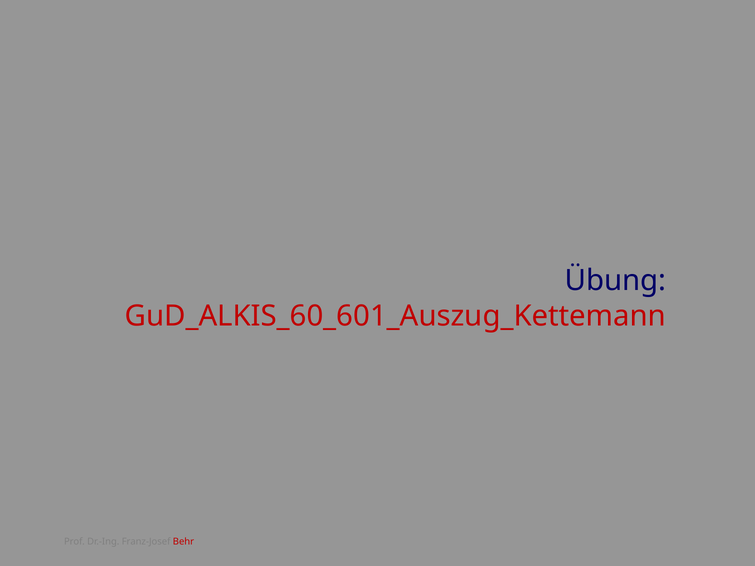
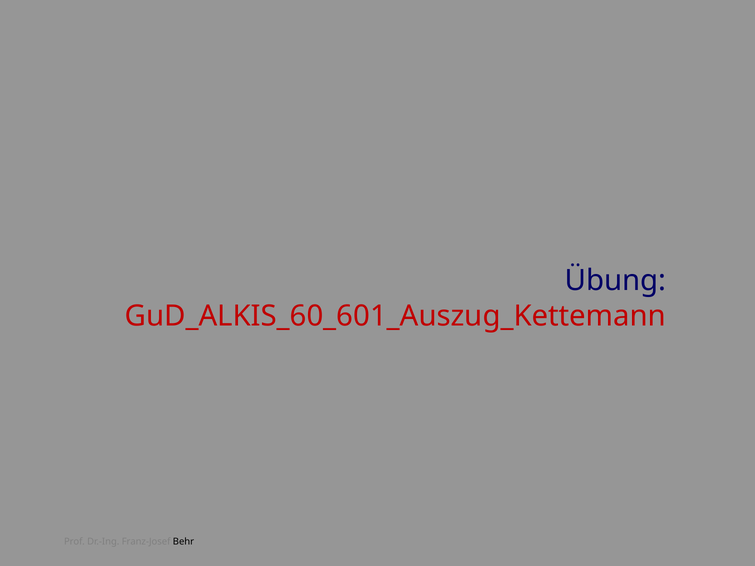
Behr colour: red -> black
